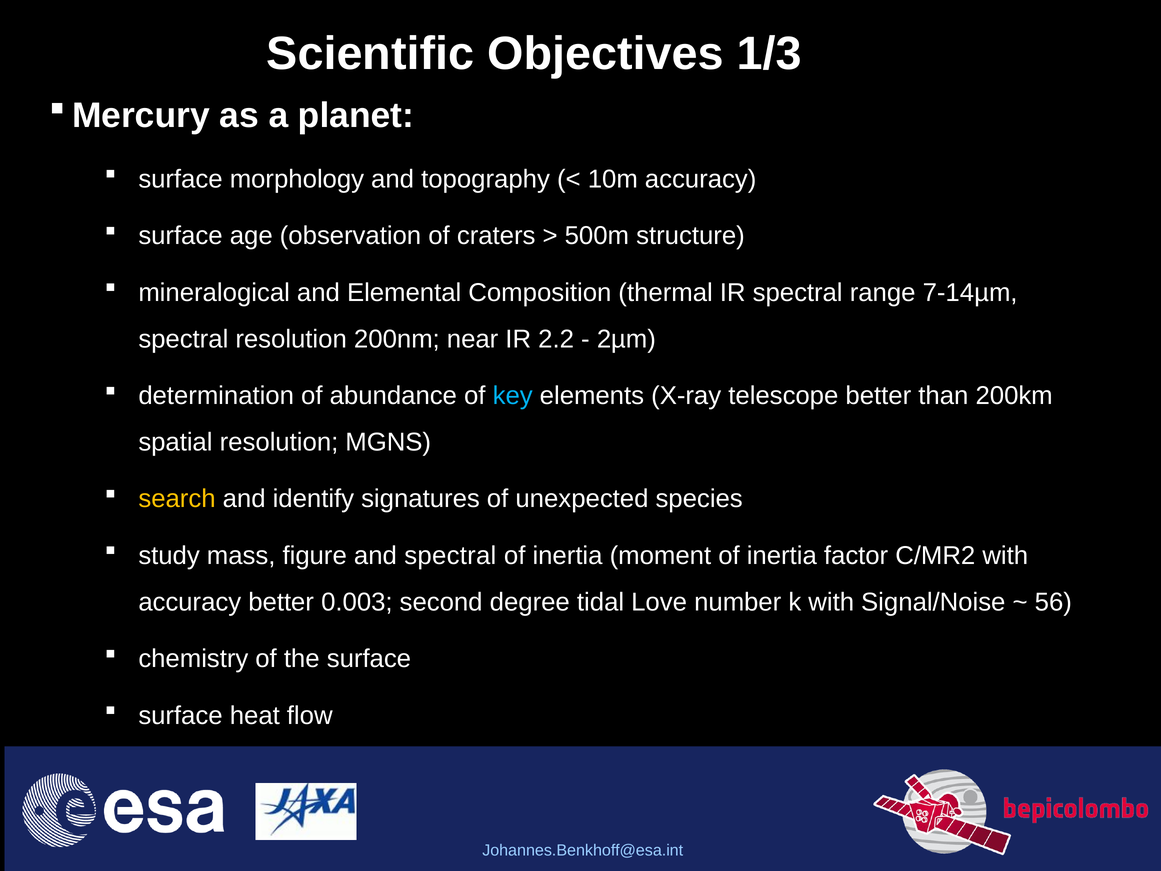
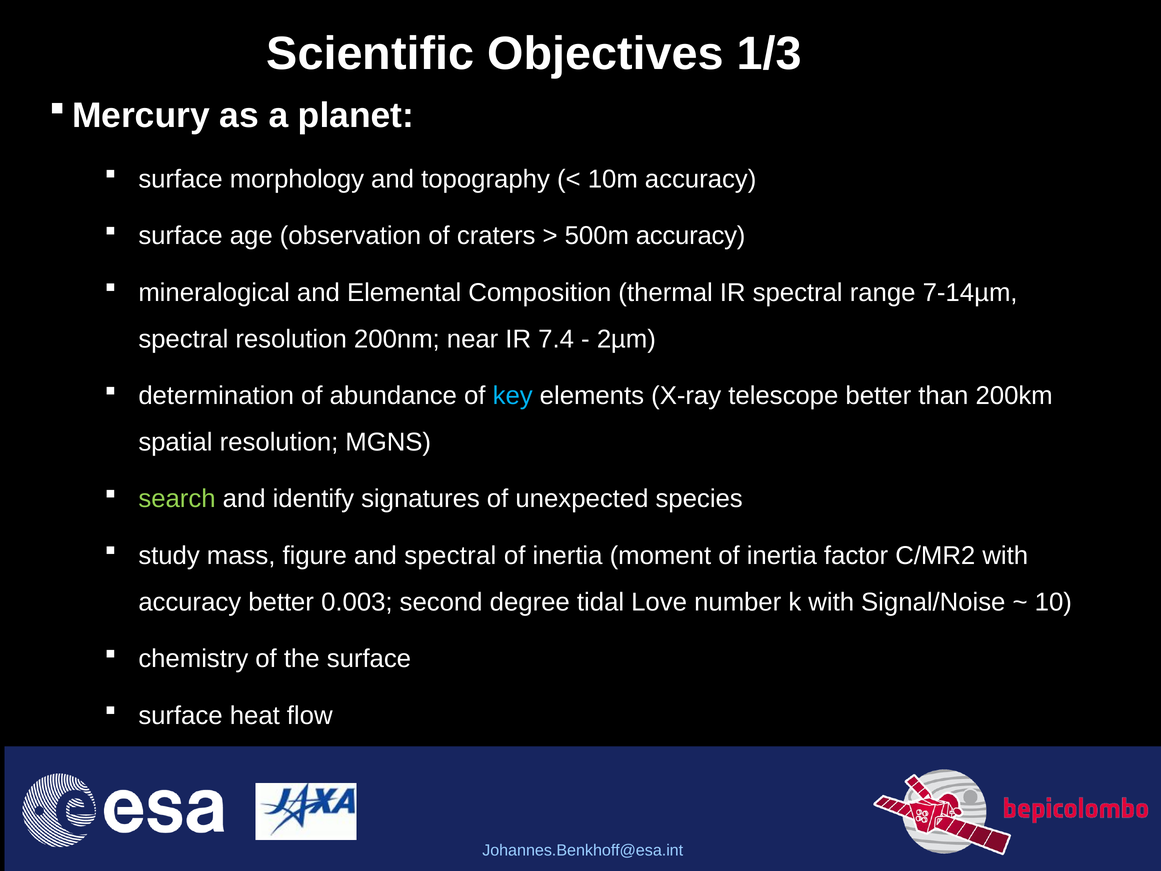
500m structure: structure -> accuracy
2.2: 2.2 -> 7.4
search colour: yellow -> light green
56: 56 -> 10
